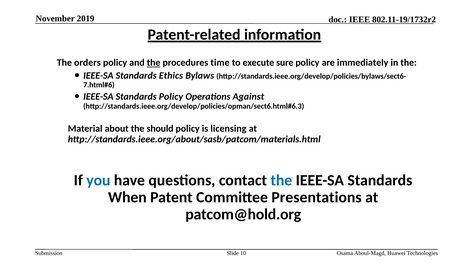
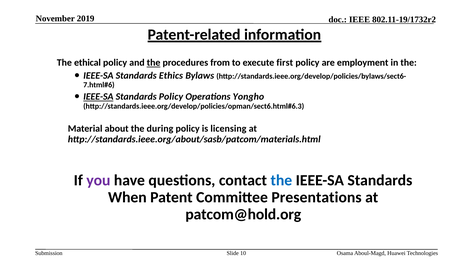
orders: orders -> ethical
time: time -> from
sure: sure -> first
immediately: immediately -> employment
IEEE-SA at (98, 97) underline: none -> present
Against: Against -> Yongho
should: should -> during
you colour: blue -> purple
